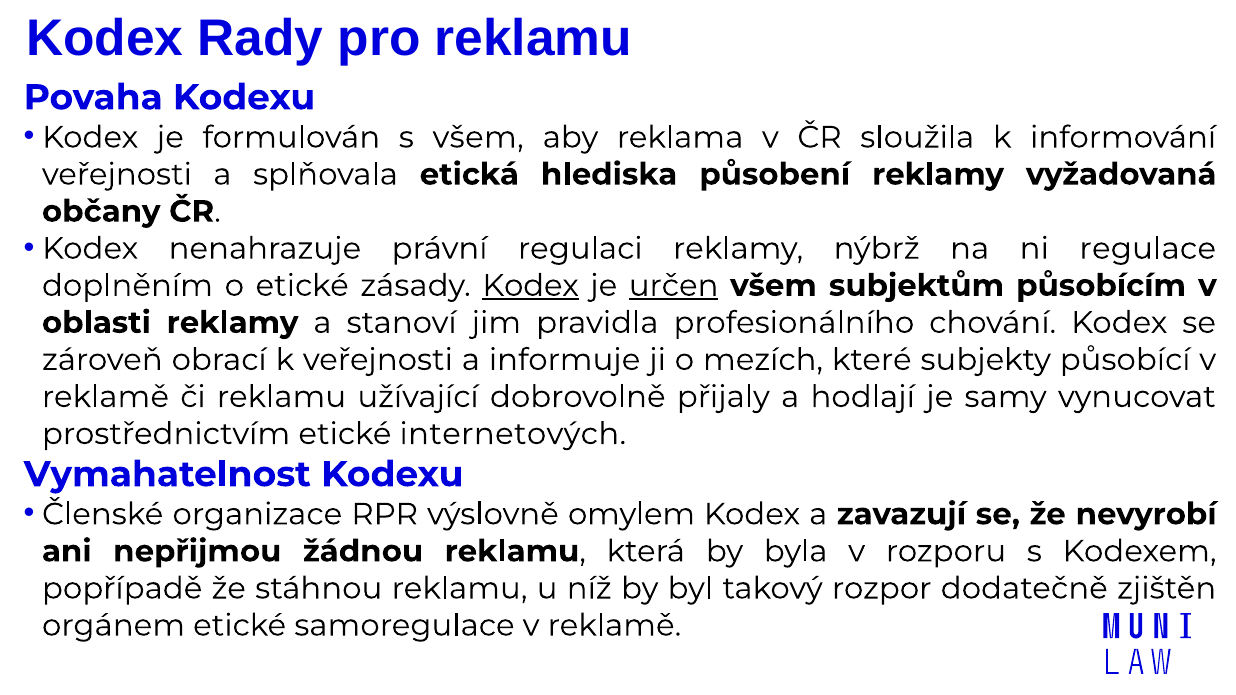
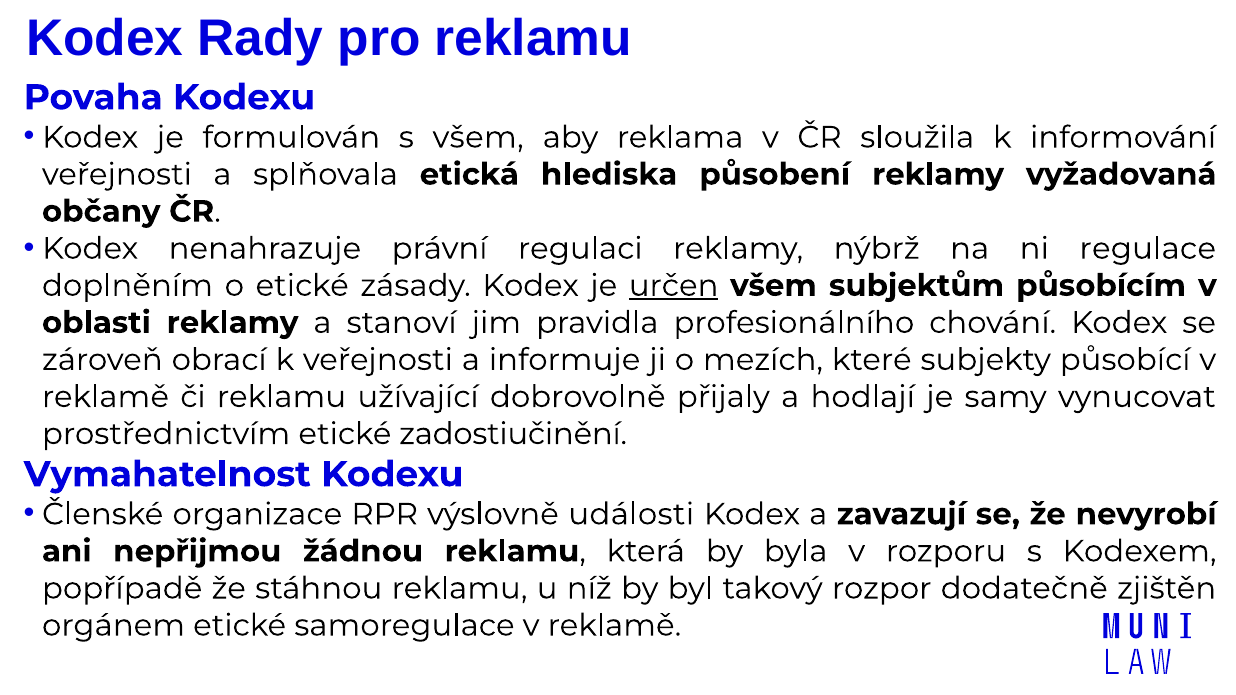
Kodex at (531, 286) underline: present -> none
internetových: internetových -> zadostiučinění
omylem: omylem -> události
